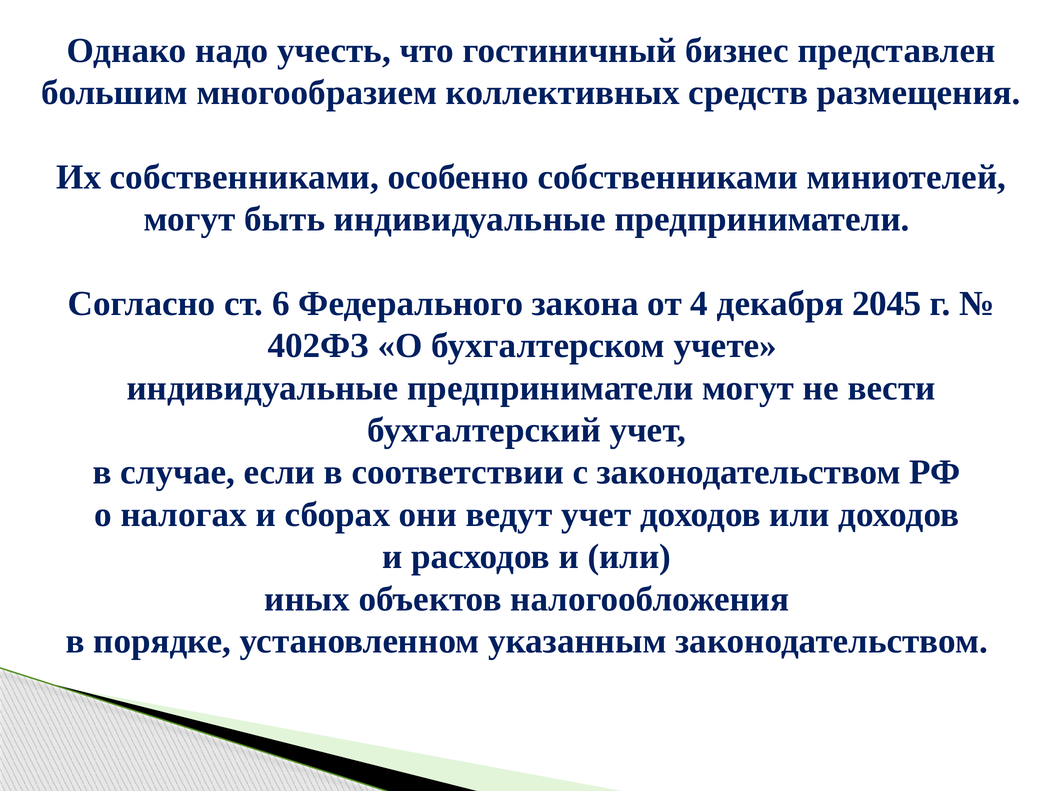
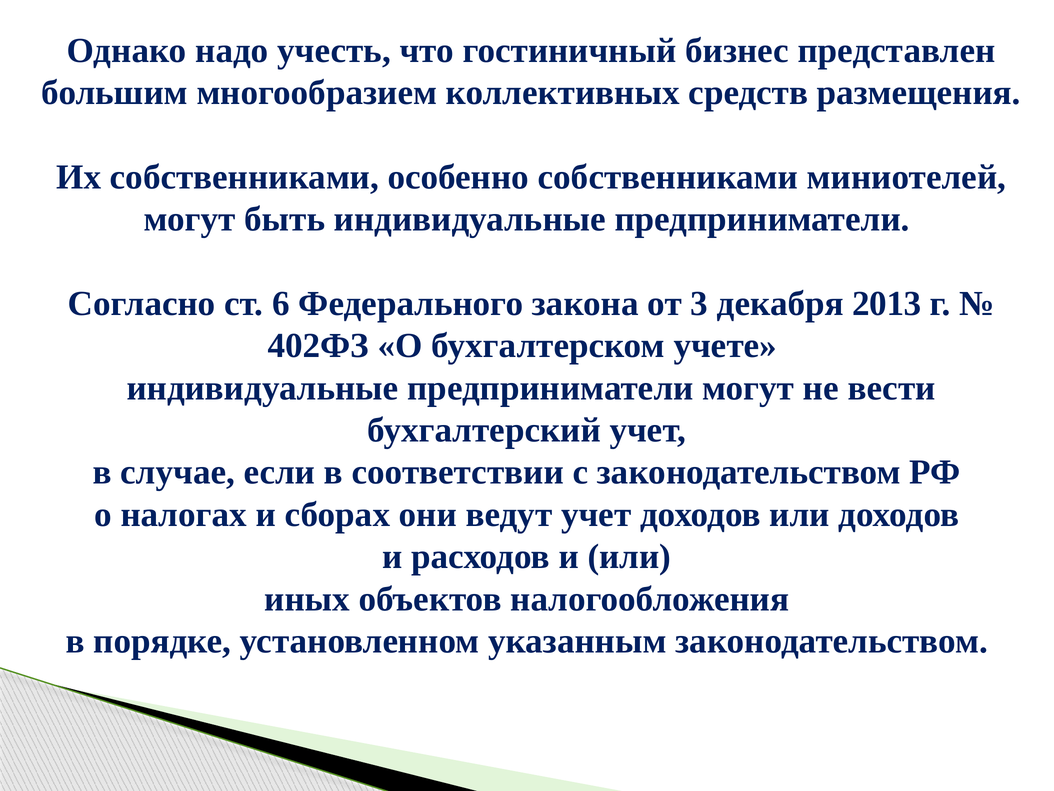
4: 4 -> 3
2045: 2045 -> 2013
